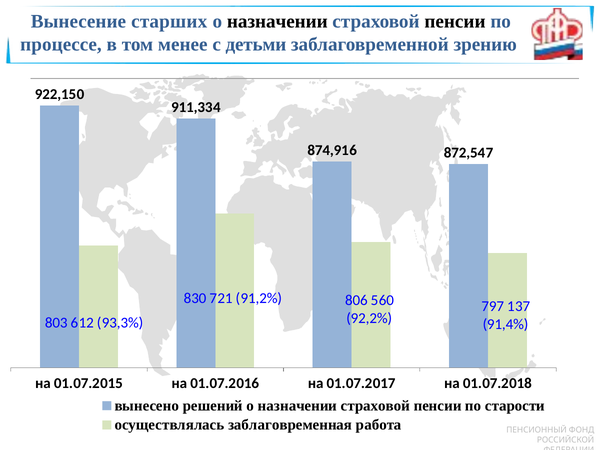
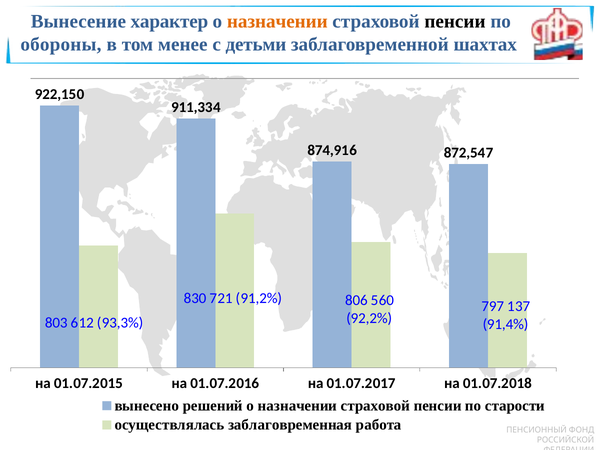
старших: старших -> характер
назначении at (277, 21) colour: black -> orange
процессе: процессе -> обороны
зрению: зрению -> шахтах
